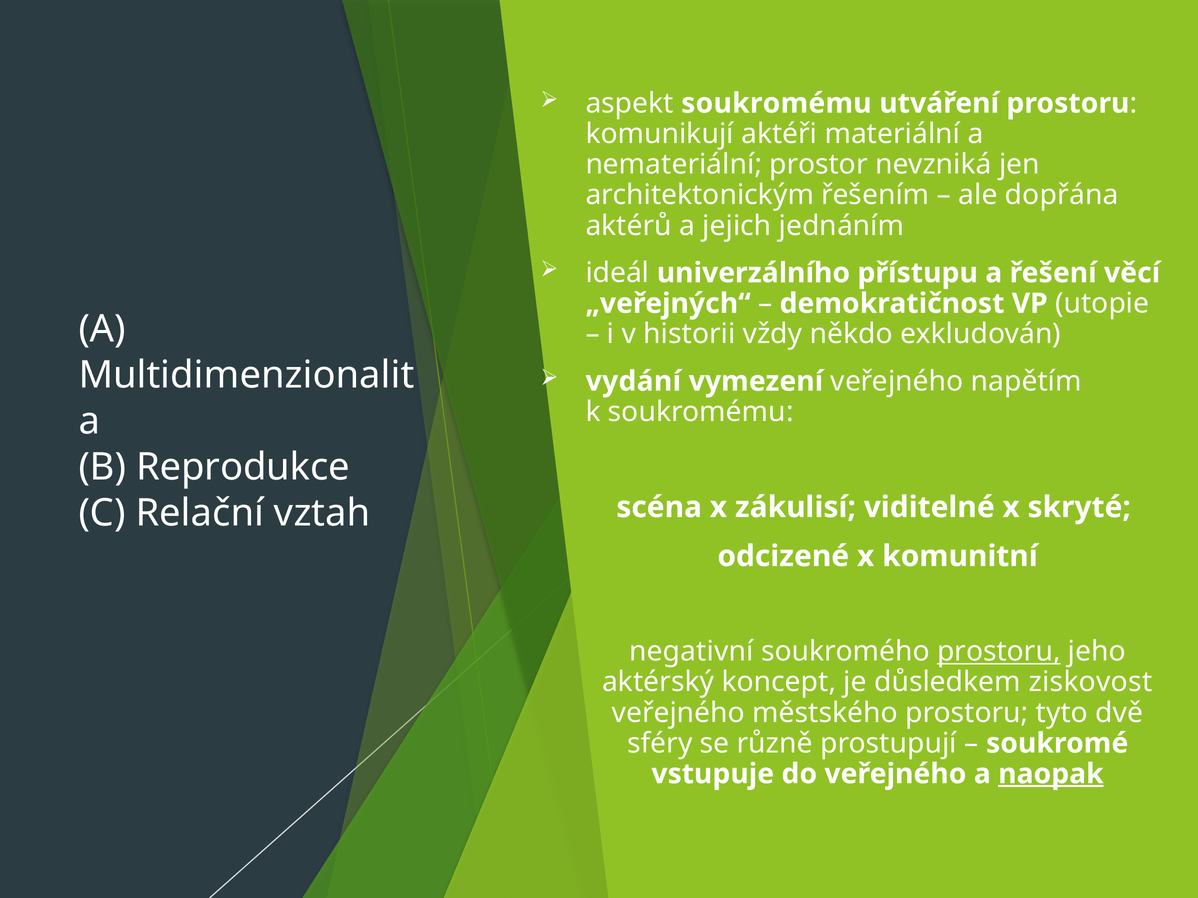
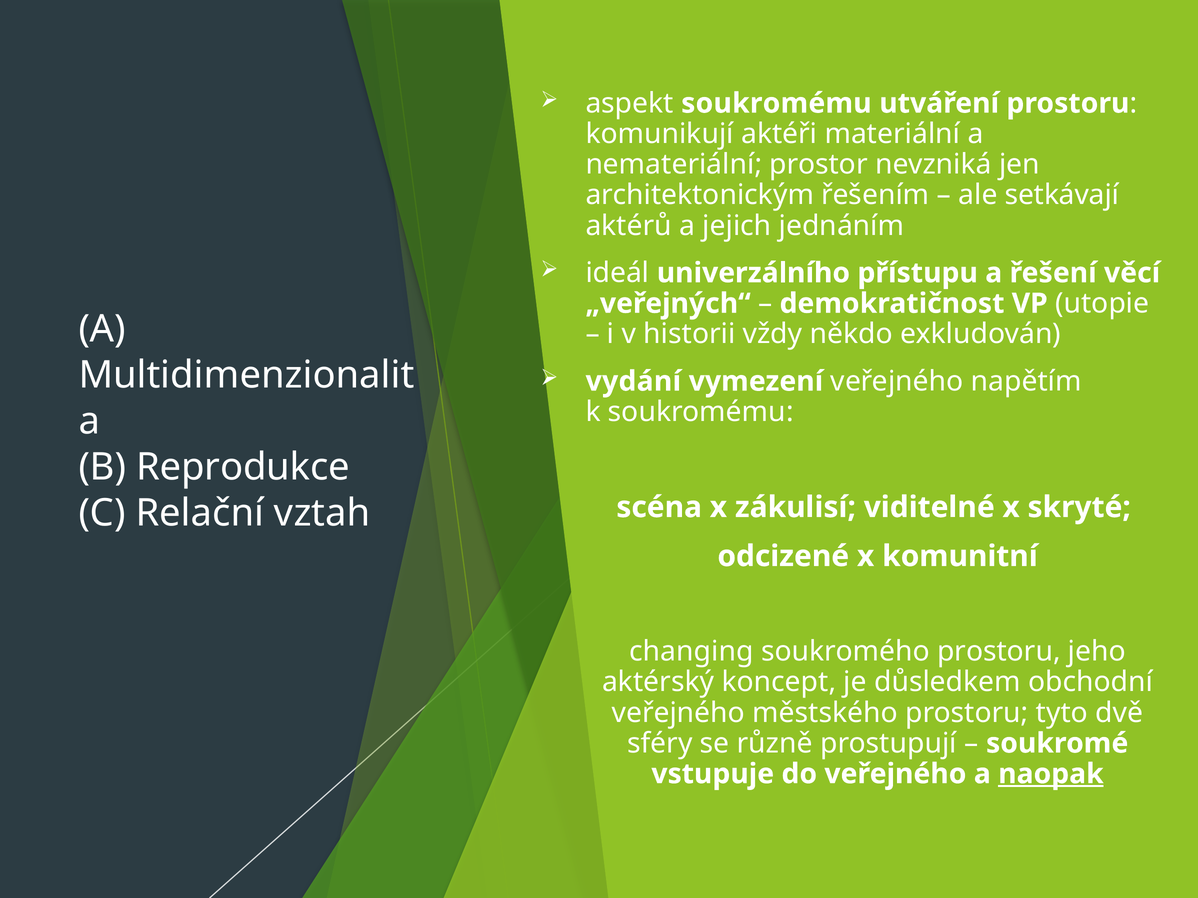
dopřána: dopřána -> setkávají
negativní: negativní -> changing
prostoru at (999, 652) underline: present -> none
ziskovost: ziskovost -> obchodní
